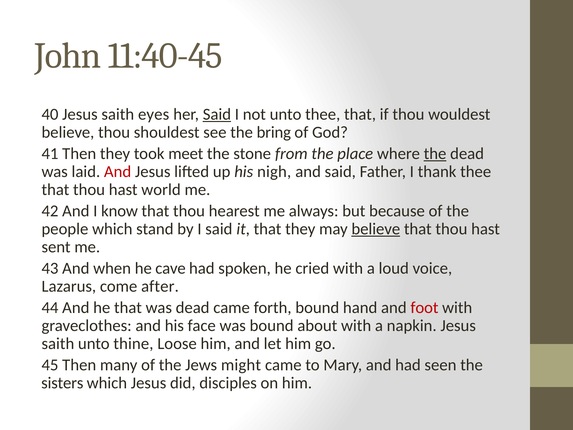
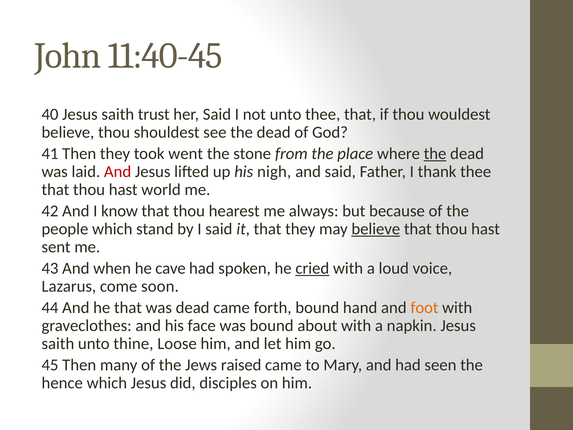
eyes: eyes -> trust
Said at (217, 114) underline: present -> none
see the bring: bring -> dead
meet: meet -> went
cried underline: none -> present
after: after -> soon
foot colour: red -> orange
might: might -> raised
sisters: sisters -> hence
